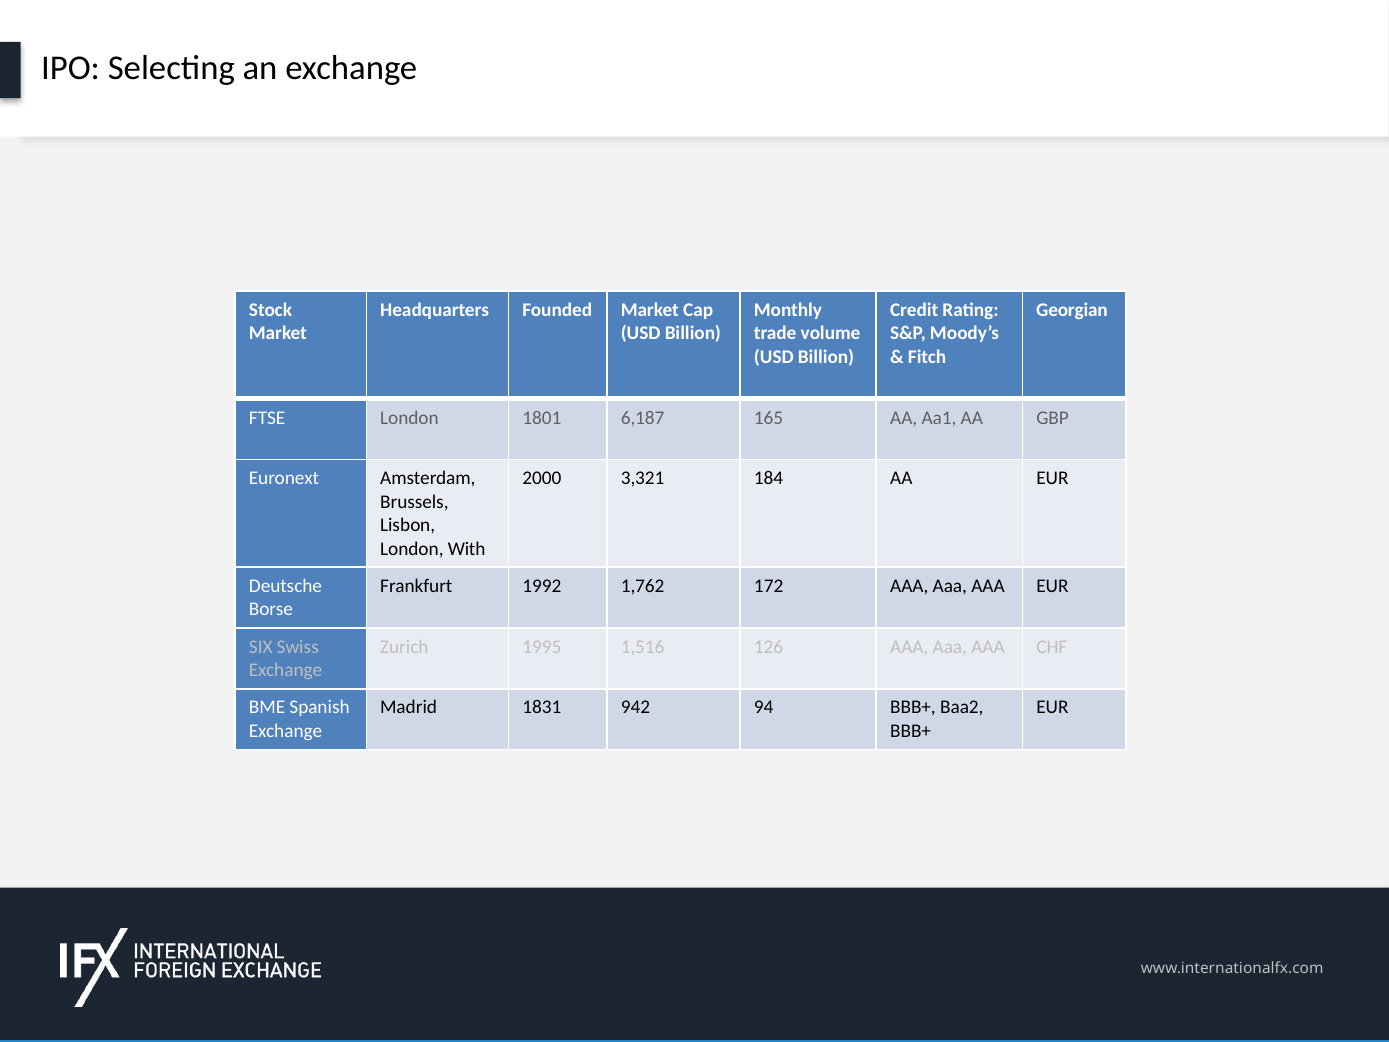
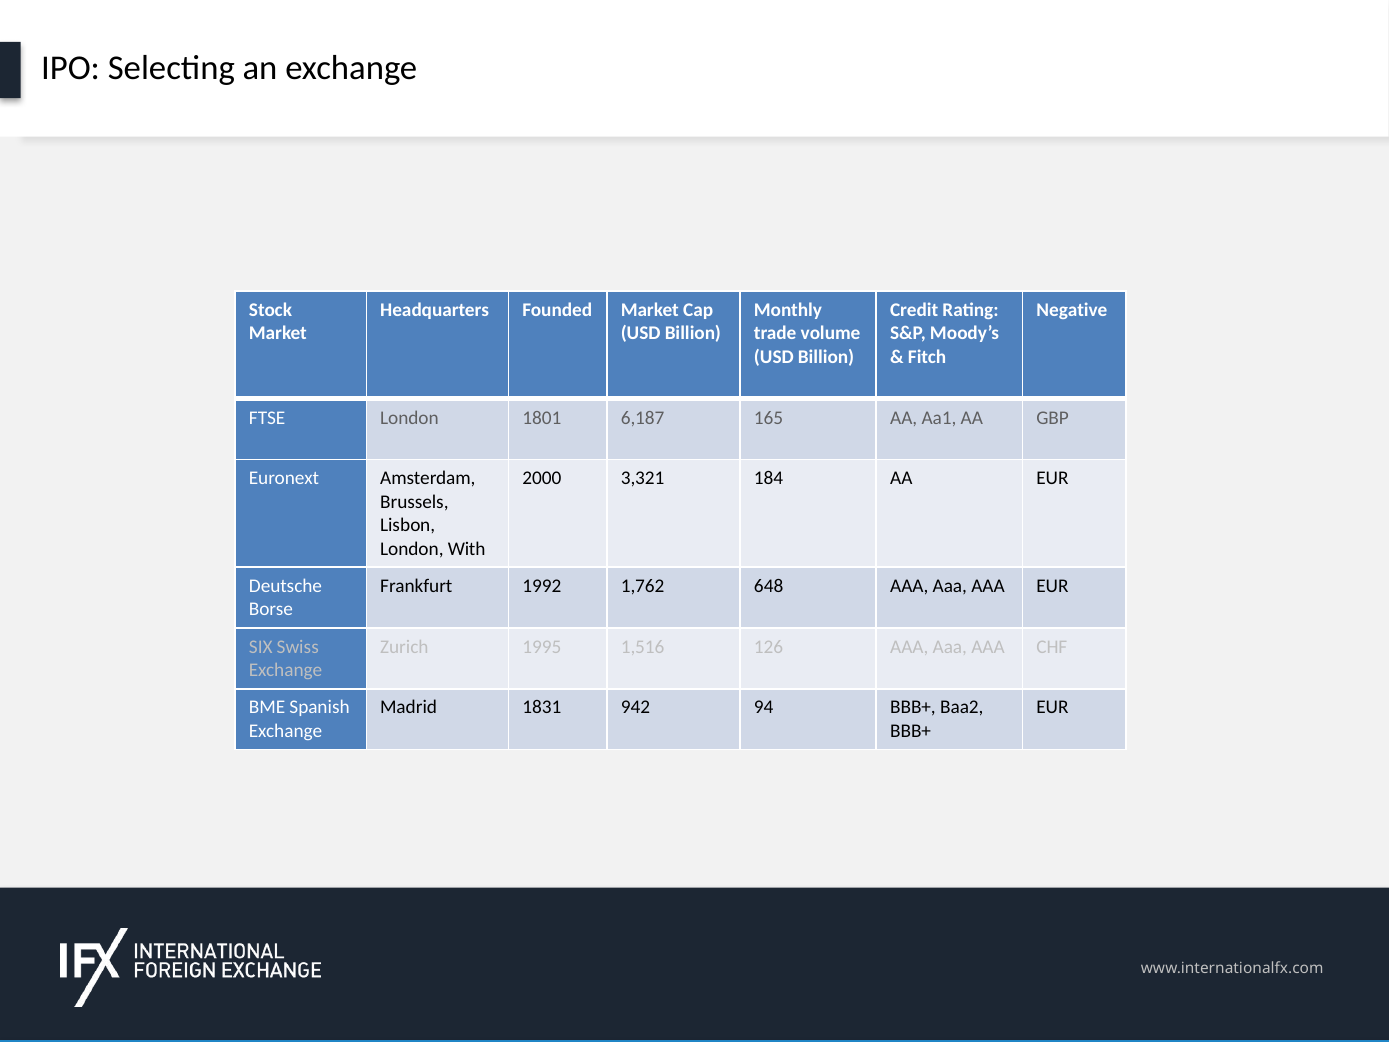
Georgian: Georgian -> Negative
172: 172 -> 648
